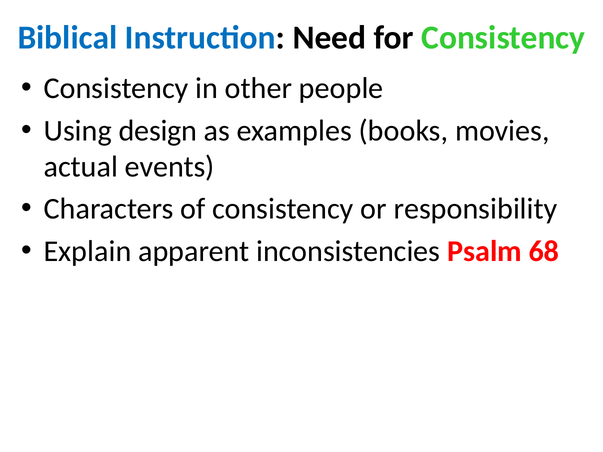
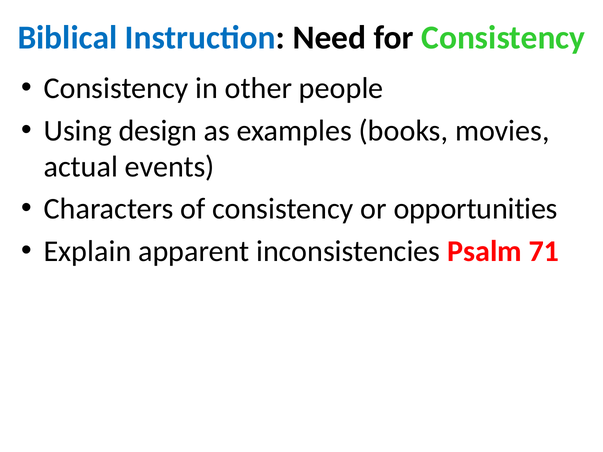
responsibility: responsibility -> opportunities
68: 68 -> 71
